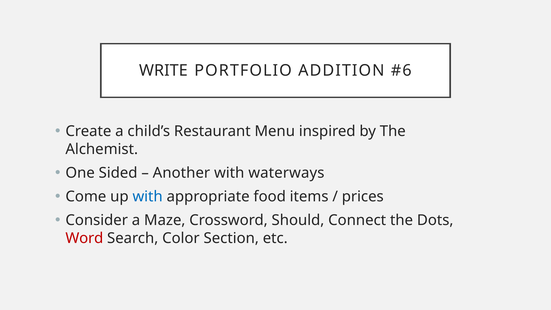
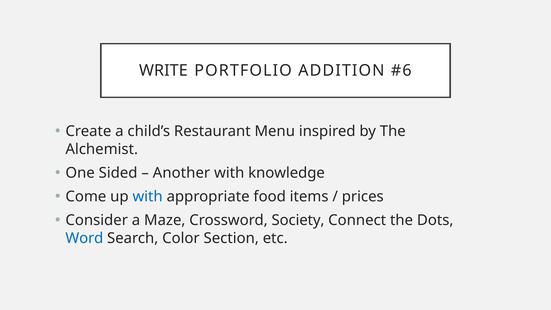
waterways: waterways -> knowledge
Should: Should -> Society
Word colour: red -> blue
